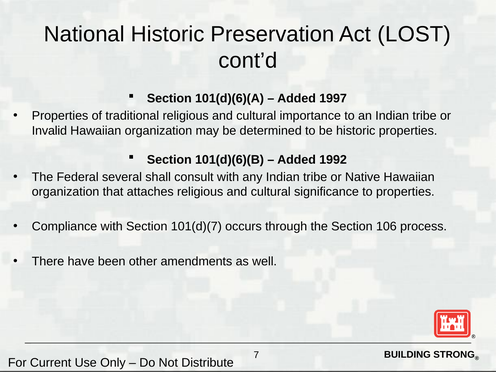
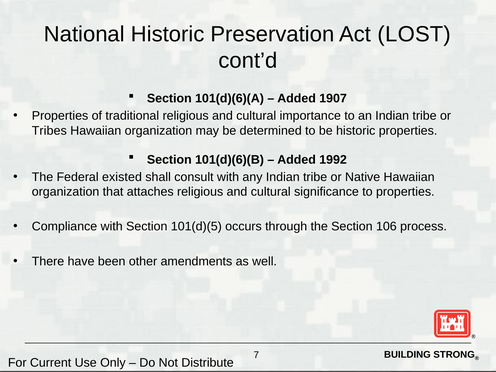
1997: 1997 -> 1907
Invalid: Invalid -> Tribes
several: several -> existed
101(d)(7: 101(d)(7 -> 101(d)(5
